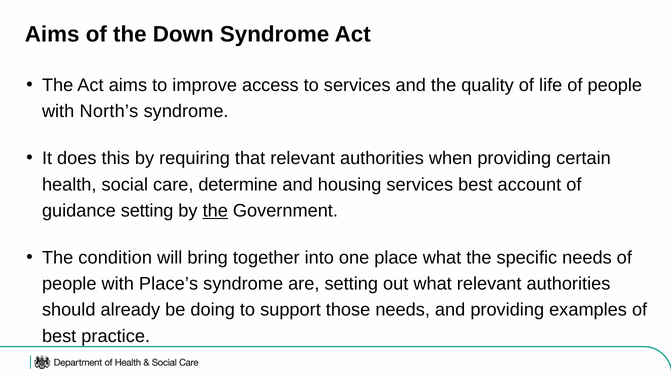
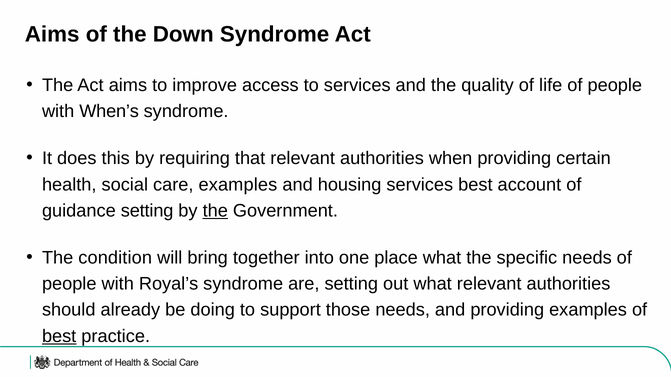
North’s: North’s -> When’s
care determine: determine -> examples
Place’s: Place’s -> Royal’s
best at (59, 337) underline: none -> present
